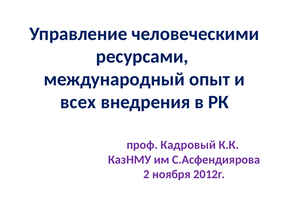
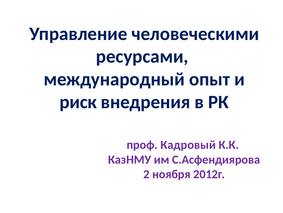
всех: всех -> риск
